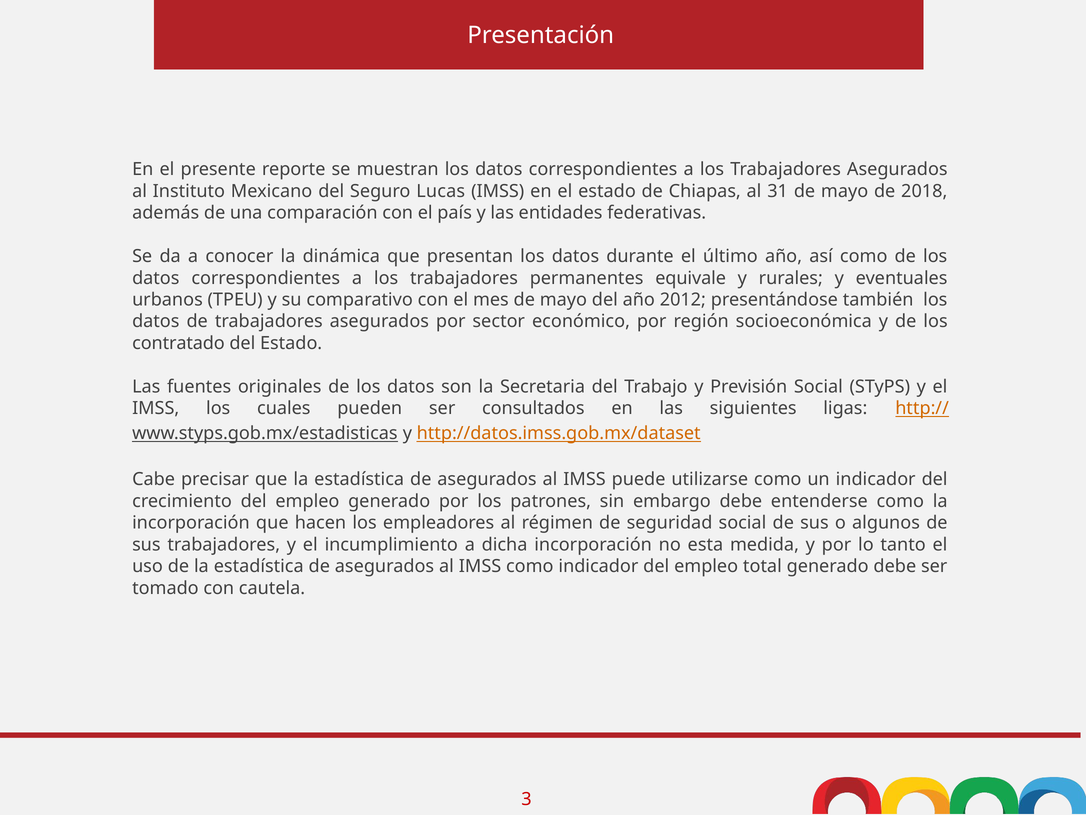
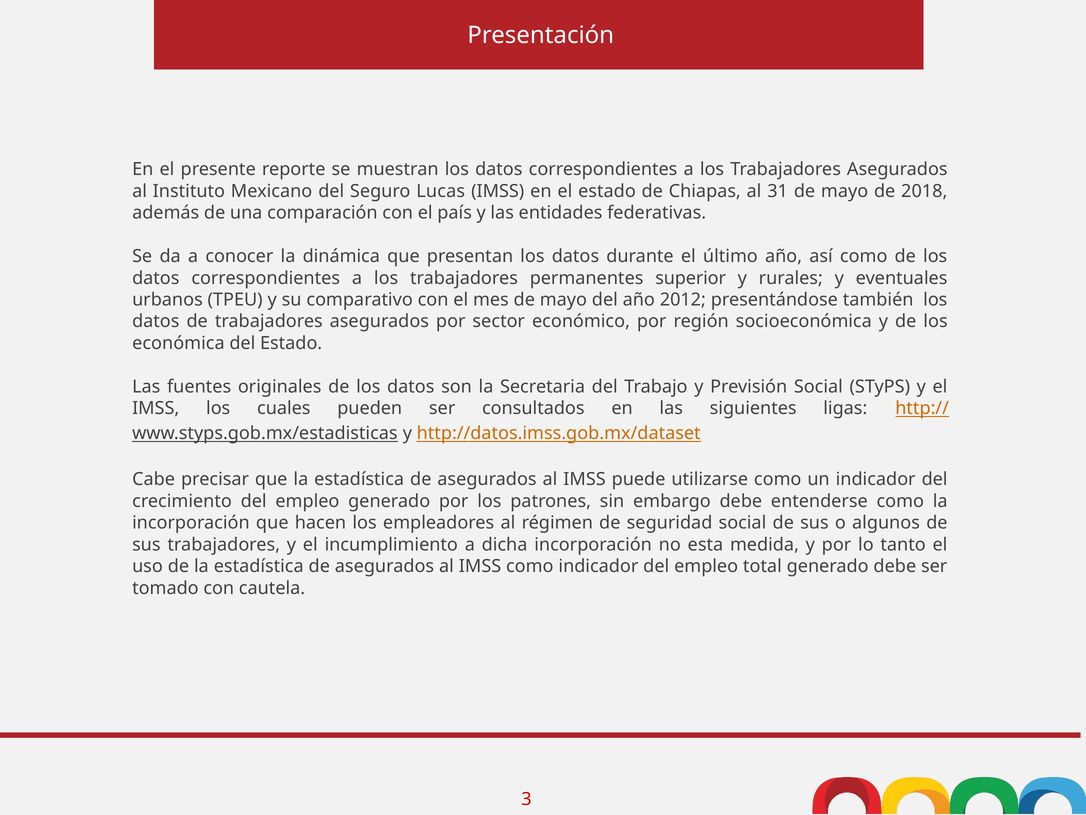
equivale: equivale -> superior
contratado: contratado -> económica
